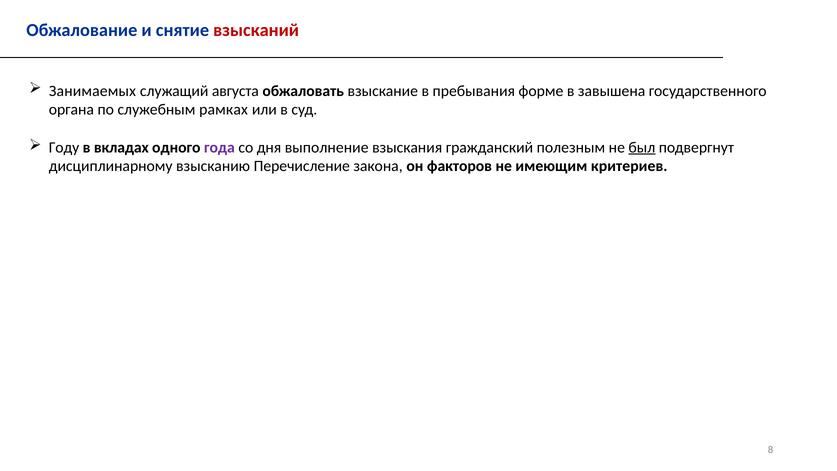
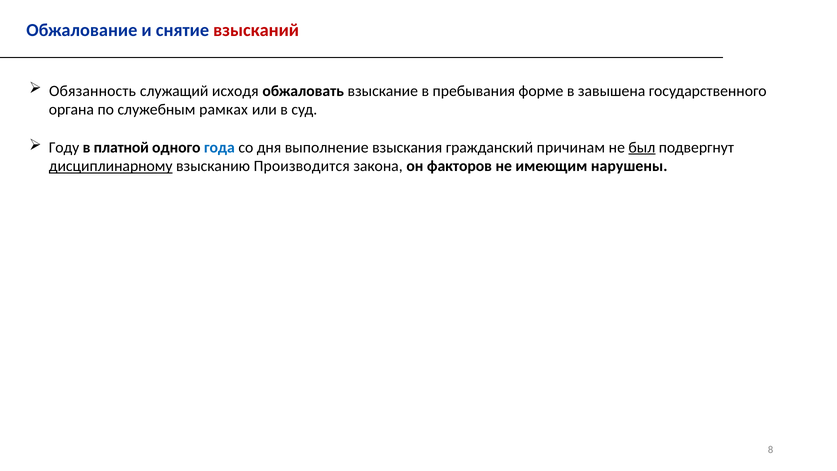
Занимаемых: Занимаемых -> Обязанность
августа: августа -> исходя
вкладах: вкладах -> платной
года colour: purple -> blue
полезным: полезным -> причинам
дисциплинарному underline: none -> present
Перечисление: Перечисление -> Производится
критериев: критериев -> нарушены
